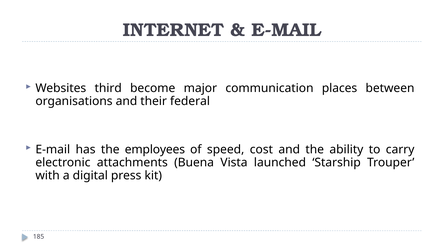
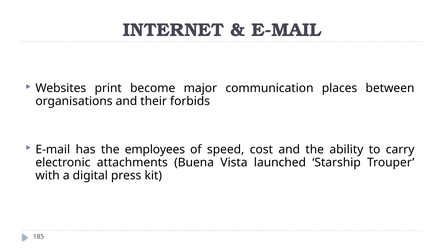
third: third -> print
federal: federal -> forbids
